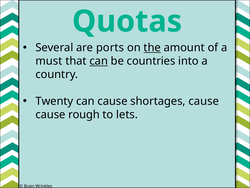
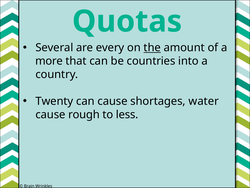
ports: ports -> every
must: must -> more
can at (99, 61) underline: present -> none
shortages cause: cause -> water
lets: lets -> less
